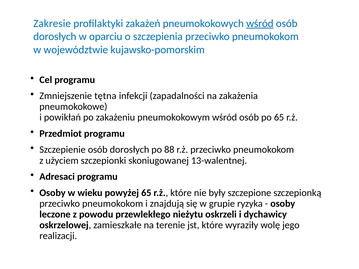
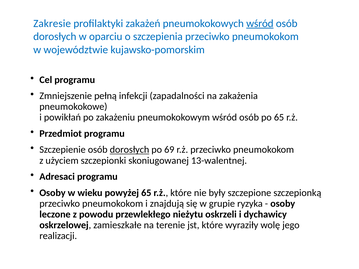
tętna: tętna -> pełną
dorosłych at (130, 150) underline: none -> present
88: 88 -> 69
